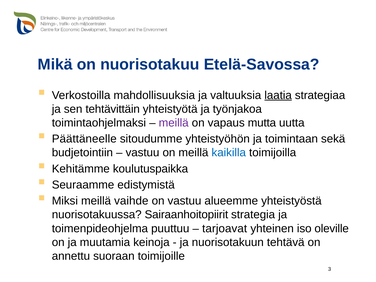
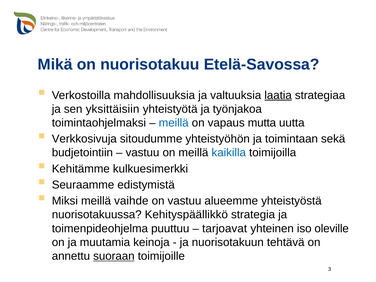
tehtävittäin: tehtävittäin -> yksittäisiin
meillä at (174, 123) colour: purple -> blue
Päättäneelle: Päättäneelle -> Verkkosivuja
koulutuspaikka: koulutuspaikka -> kulkuesimerkki
Sairaanhoitopiirit: Sairaanhoitopiirit -> Kehityspäällikkö
suoraan underline: none -> present
